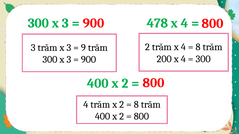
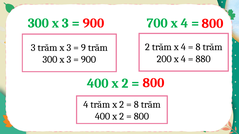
478: 478 -> 700
300 at (203, 59): 300 -> 880
